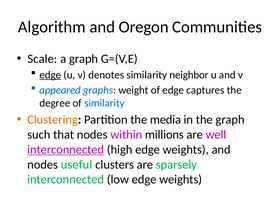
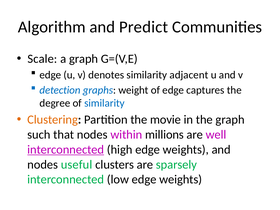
Oregon: Oregon -> Predict
edge at (50, 75) underline: present -> none
neighbor: neighbor -> adjacent
appeared: appeared -> detection
media: media -> movie
